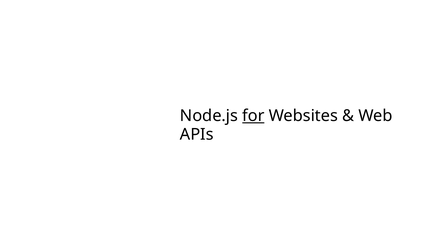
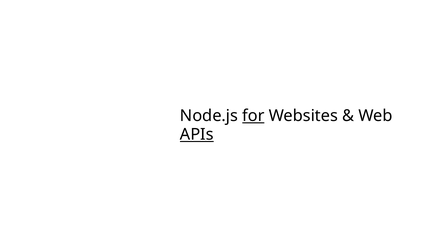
APIs underline: none -> present
